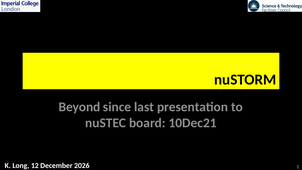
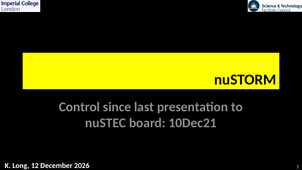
Beyond: Beyond -> Control
